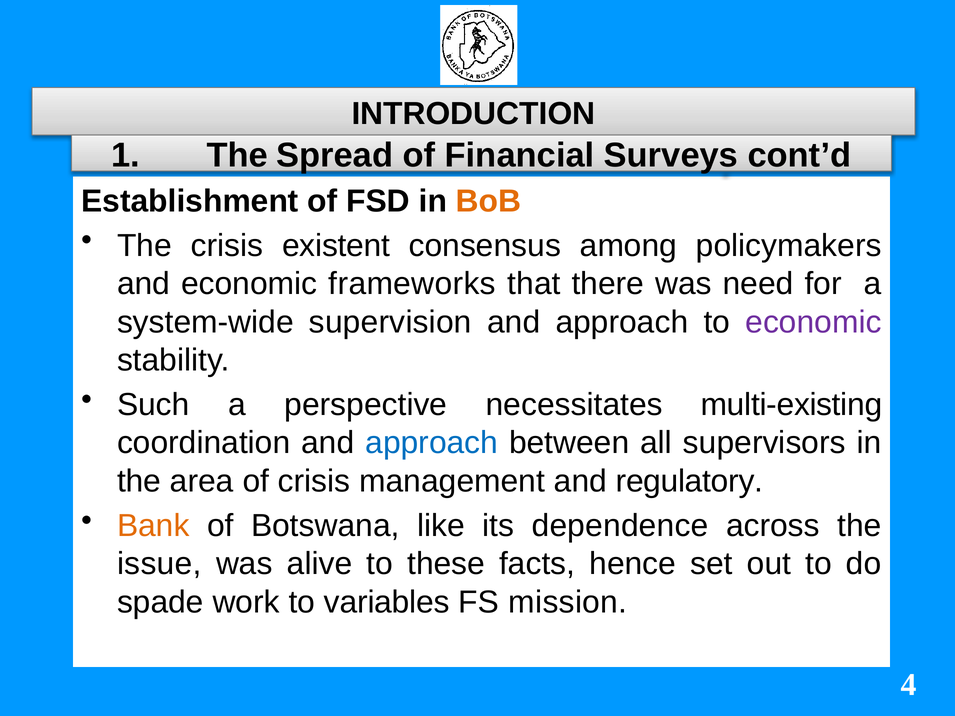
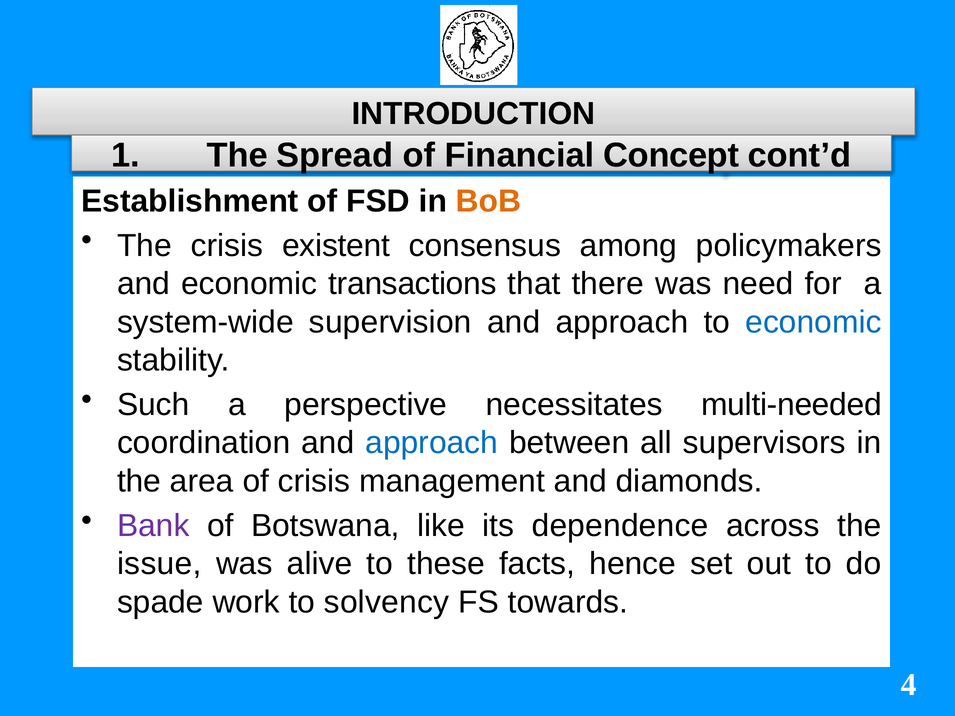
Surveys: Surveys -> Concept
frameworks: frameworks -> transactions
economic at (813, 322) colour: purple -> blue
multi-existing: multi-existing -> multi-needed
regulatory: regulatory -> diamonds
Bank colour: orange -> purple
variables: variables -> solvency
mission: mission -> towards
